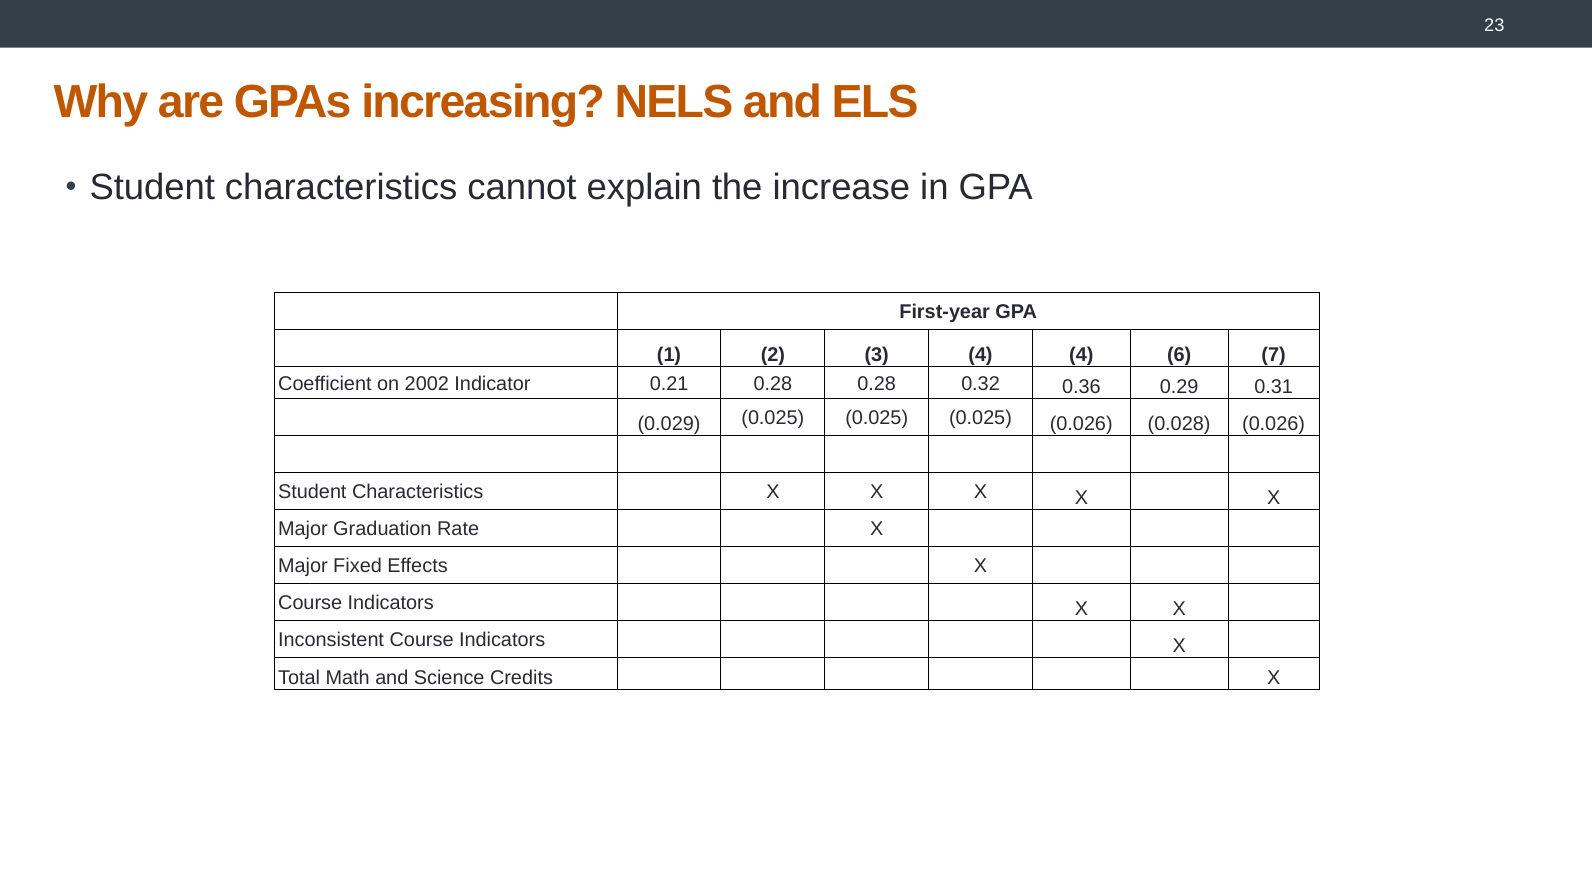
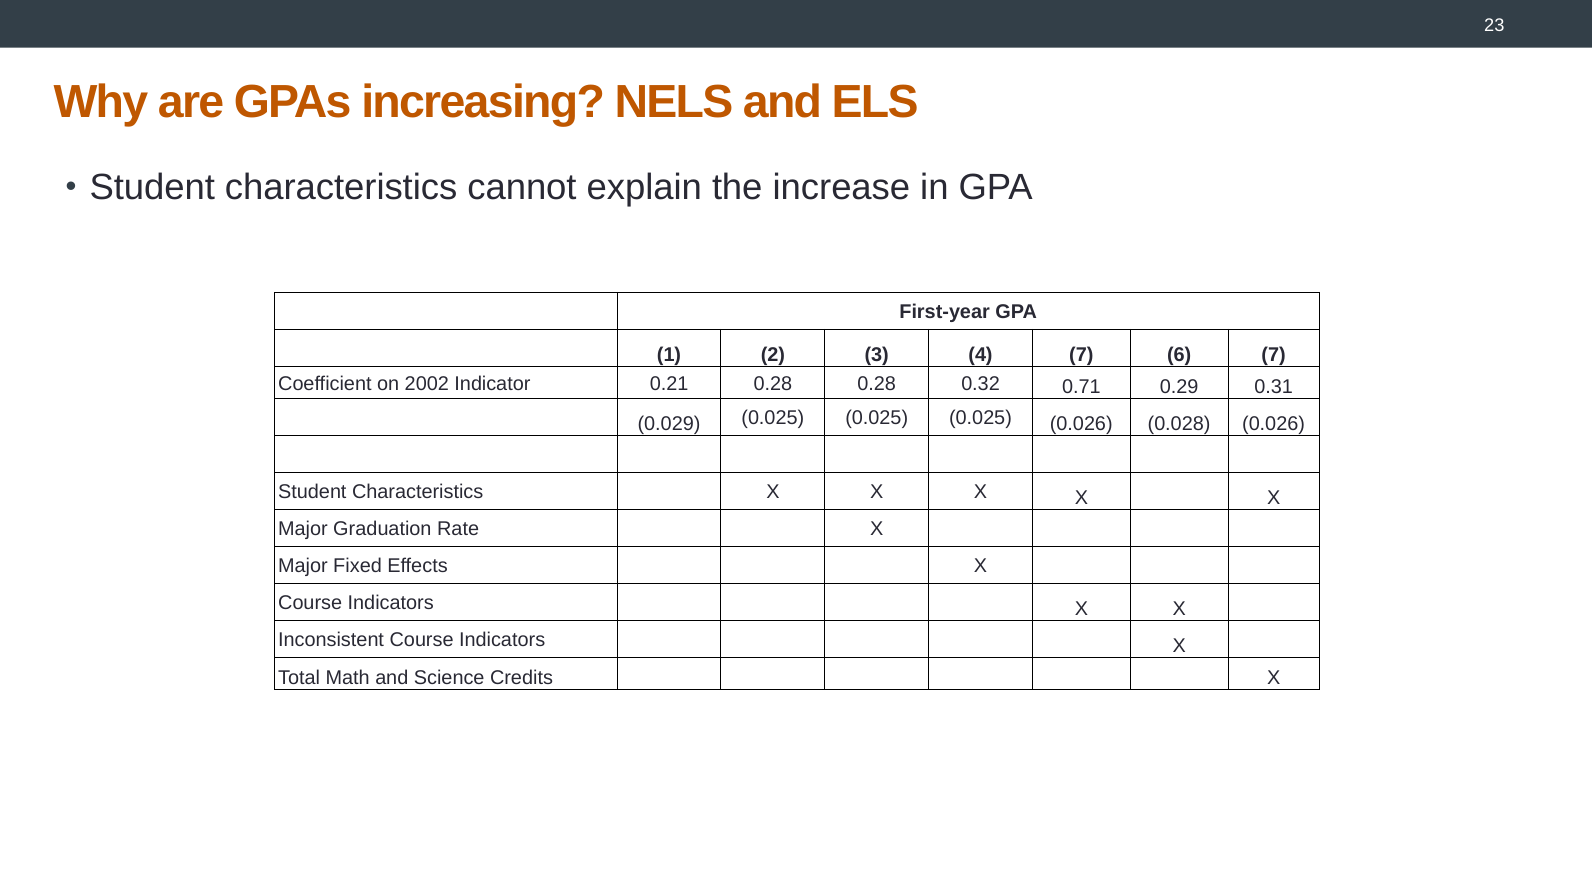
4 4: 4 -> 7
0.36: 0.36 -> 0.71
